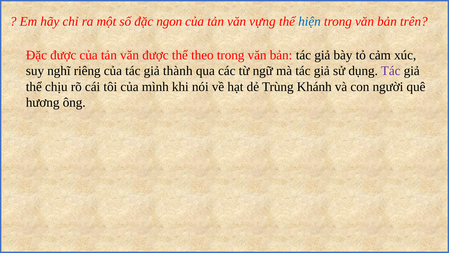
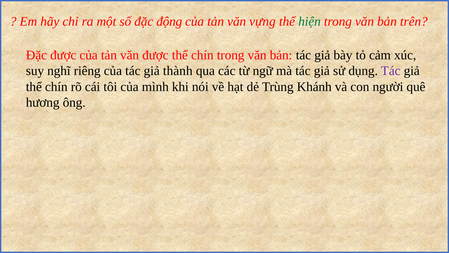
ngon: ngon -> động
hiện colour: blue -> green
được thể theo: theo -> chín
chịu at (56, 87): chịu -> chín
